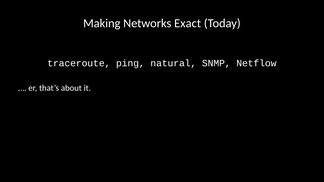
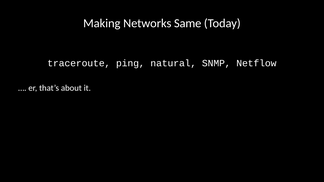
Exact: Exact -> Same
